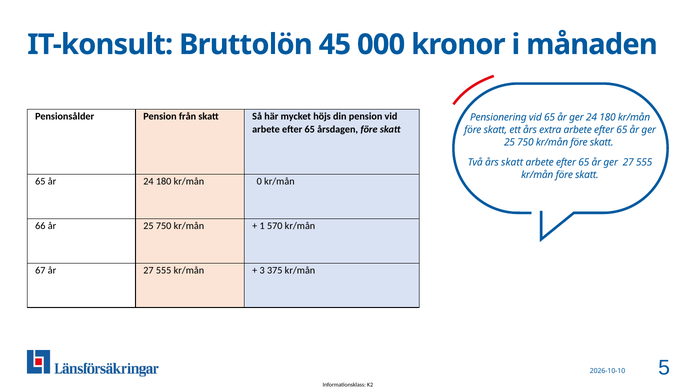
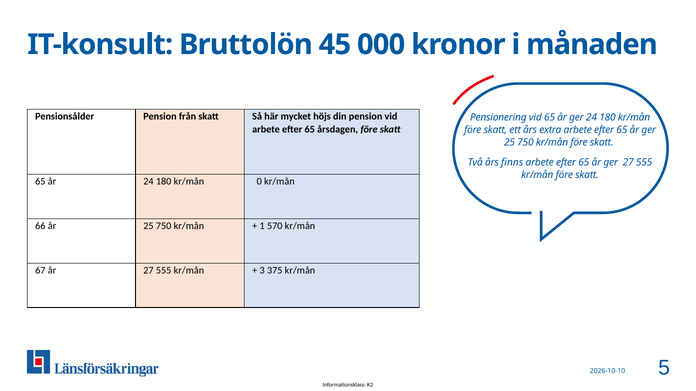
års skatt: skatt -> finns
